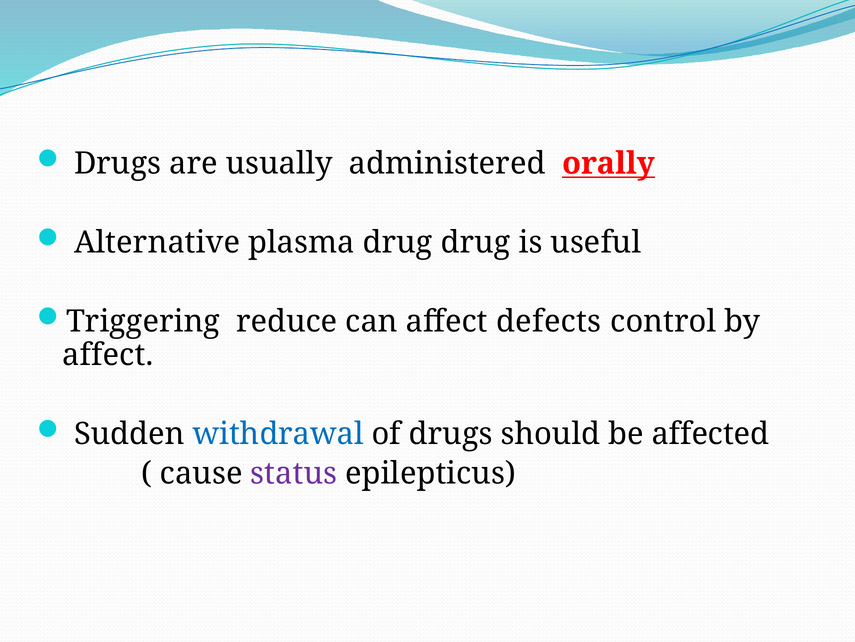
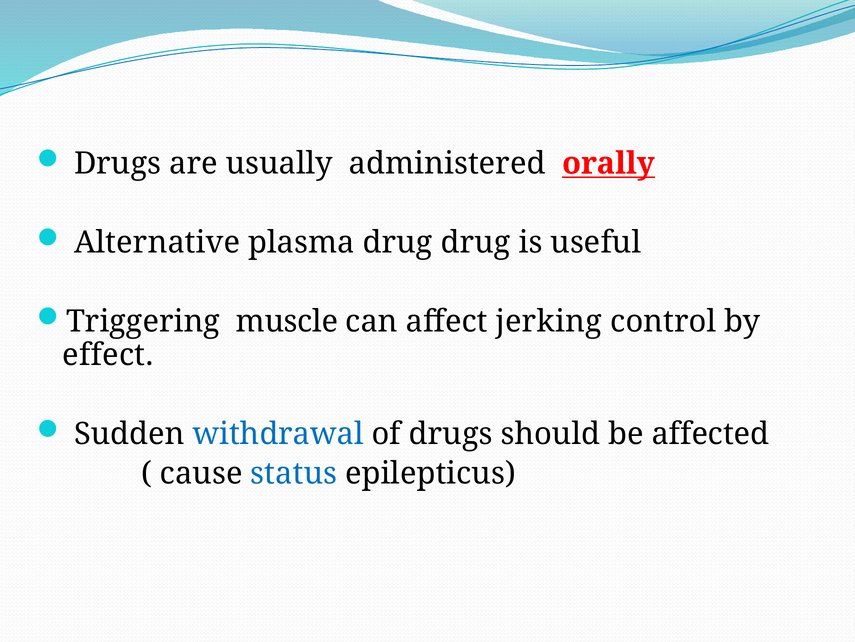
reduce: reduce -> muscle
defects: defects -> jerking
affect at (108, 355): affect -> effect
status colour: purple -> blue
